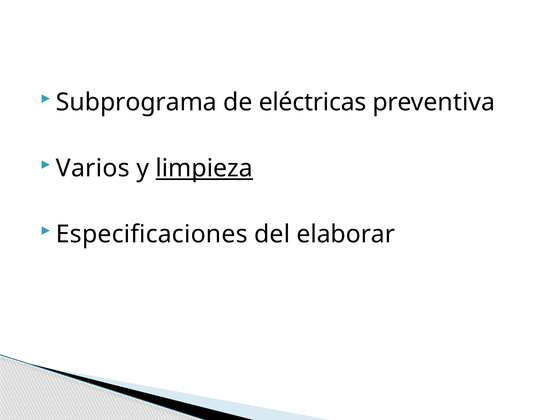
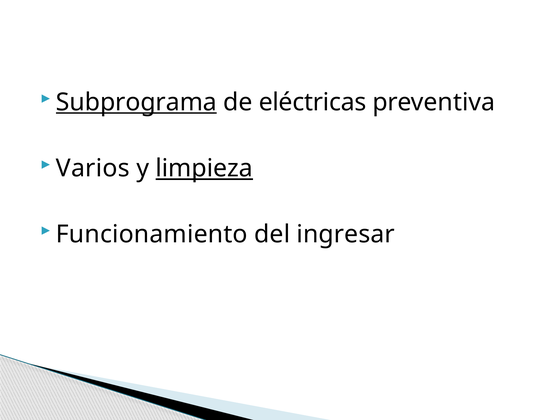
Subprograma underline: none -> present
Especificaciones: Especificaciones -> Funcionamiento
elaborar: elaborar -> ingresar
